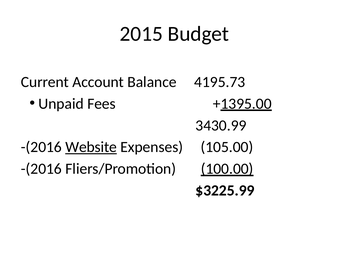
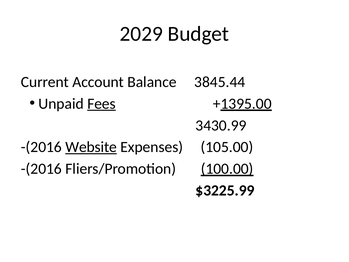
2015: 2015 -> 2029
4195.73: 4195.73 -> 3845.44
Fees underline: none -> present
